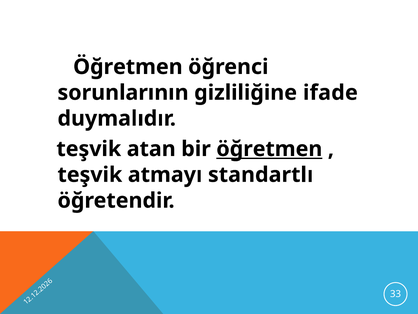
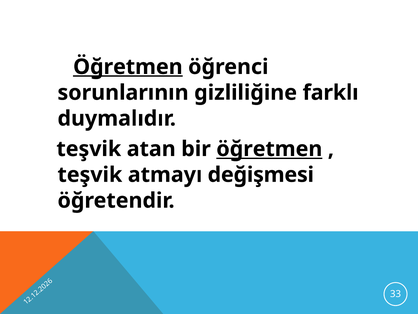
Öğretmen at (128, 67) underline: none -> present
ifade: ifade -> farklı
standartlı: standartlı -> değişmesi
